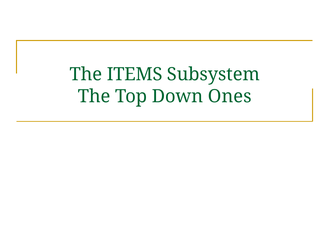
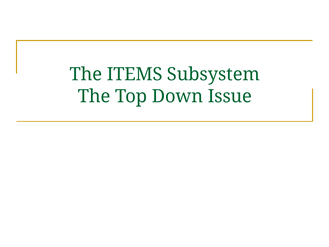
Ones: Ones -> Issue
